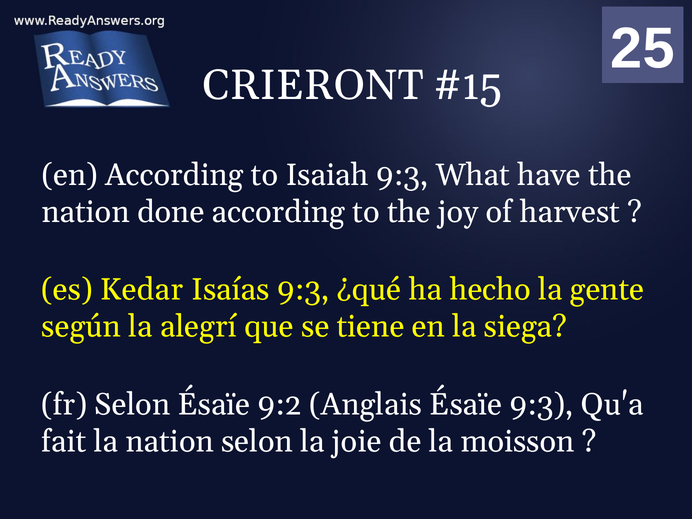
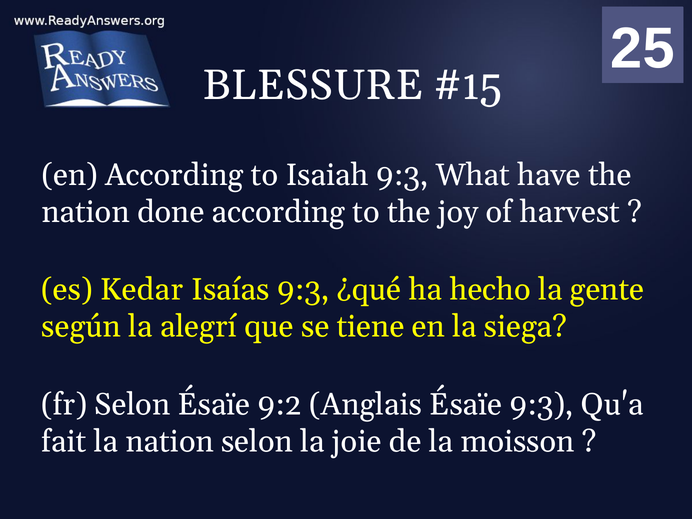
CRIERONT: CRIERONT -> BLESSURE
